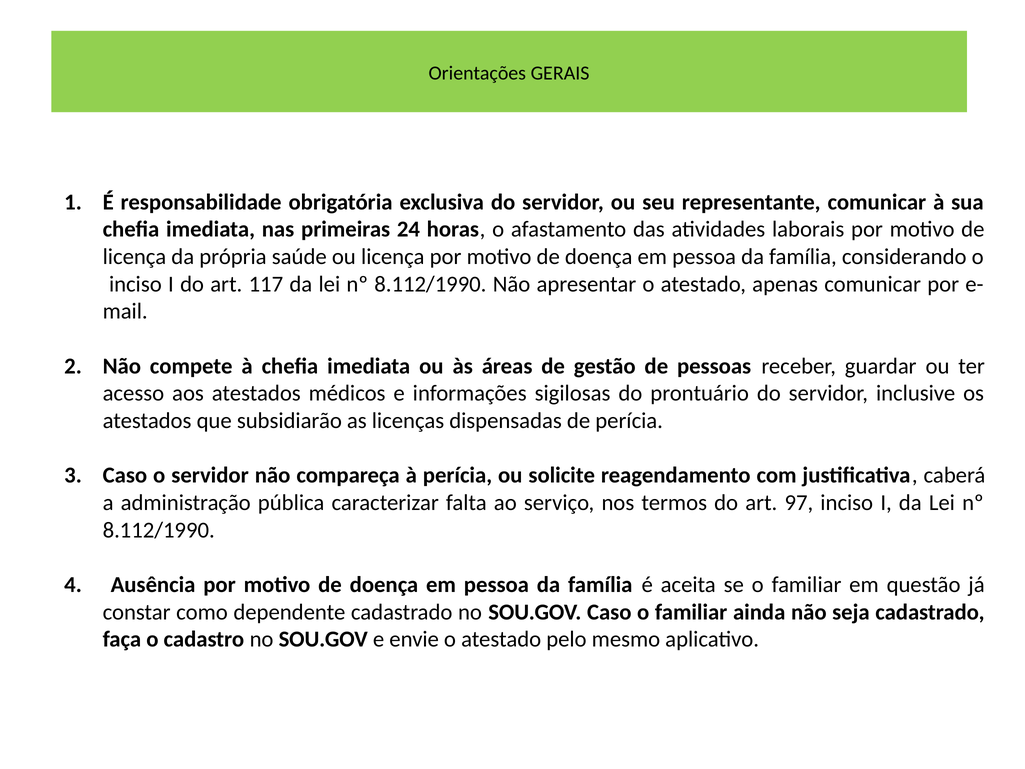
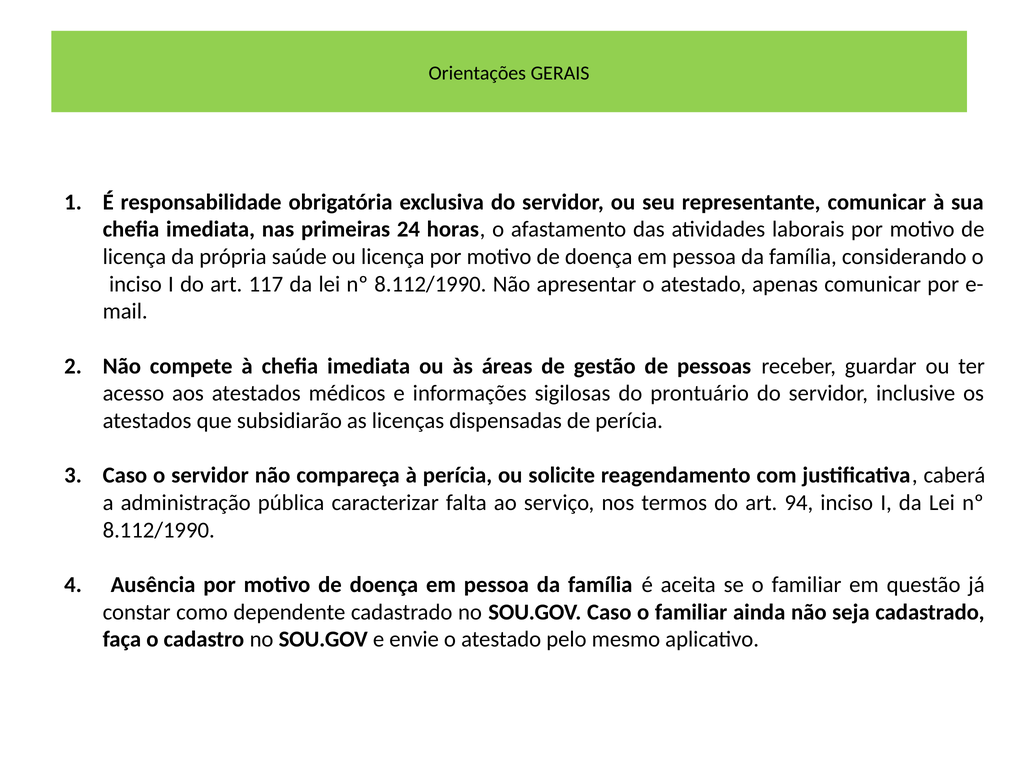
97: 97 -> 94
